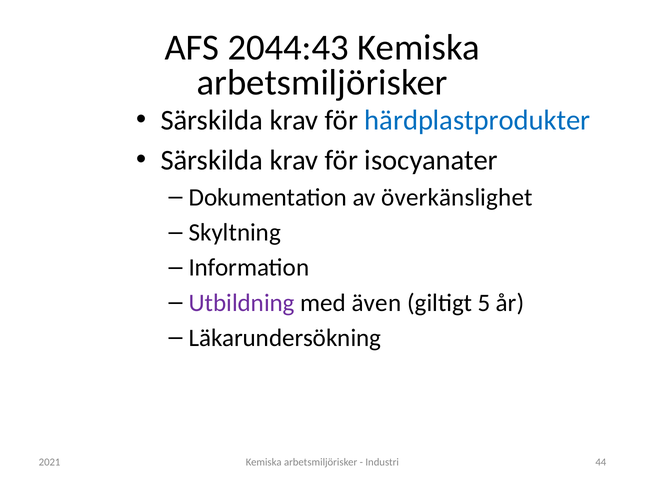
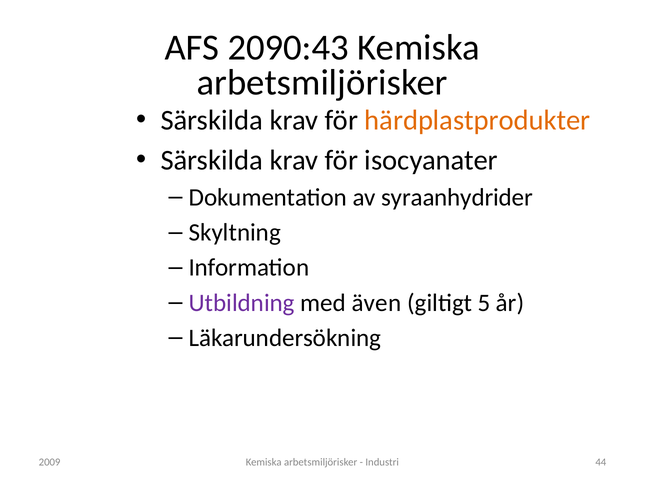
2044:43: 2044:43 -> 2090:43
härdplastprodukter colour: blue -> orange
överkänslighet: överkänslighet -> syraanhydrider
2021: 2021 -> 2009
